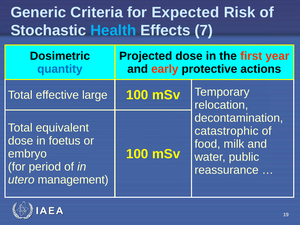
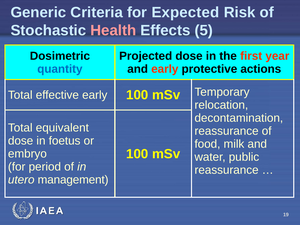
Health colour: light blue -> pink
7: 7 -> 5
effective large: large -> early
catastrophic at (227, 131): catastrophic -> reassurance
